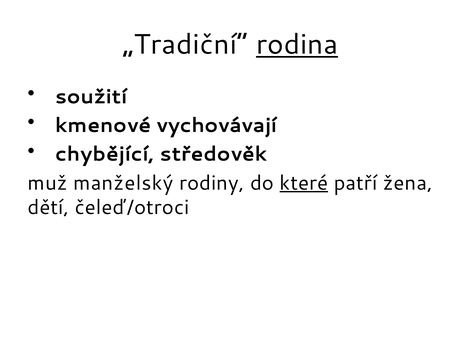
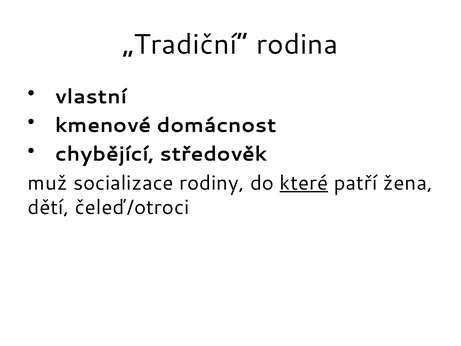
rodina underline: present -> none
soužití: soužití -> vlastní
vychovávají: vychovávají -> domácnost
manželský: manželský -> socializace
